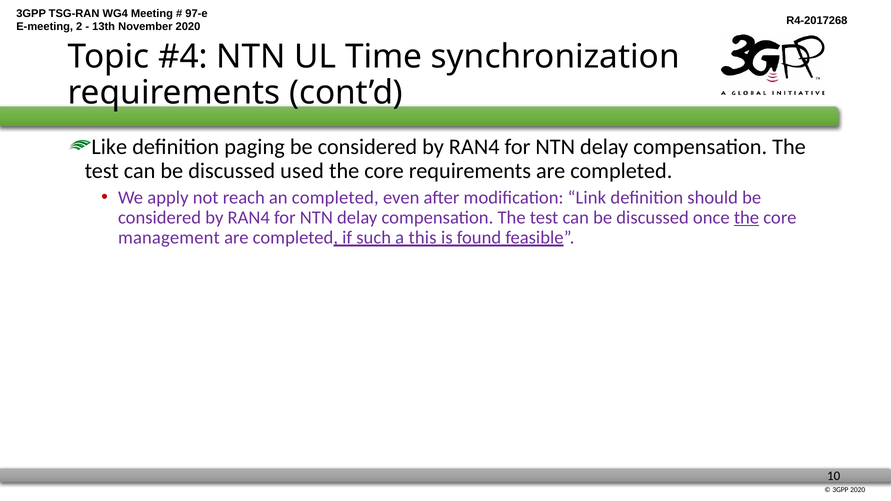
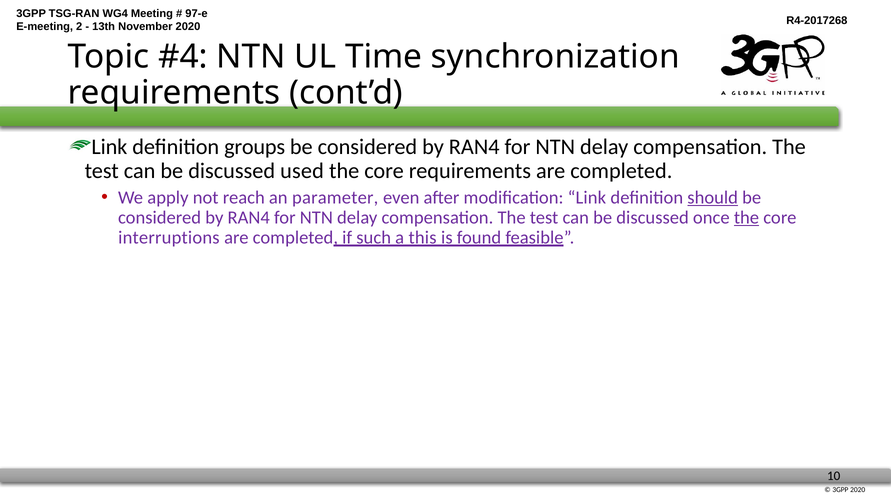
Like at (109, 147): Like -> Link
paging: paging -> groups
an completed: completed -> parameter
should underline: none -> present
management: management -> interruptions
